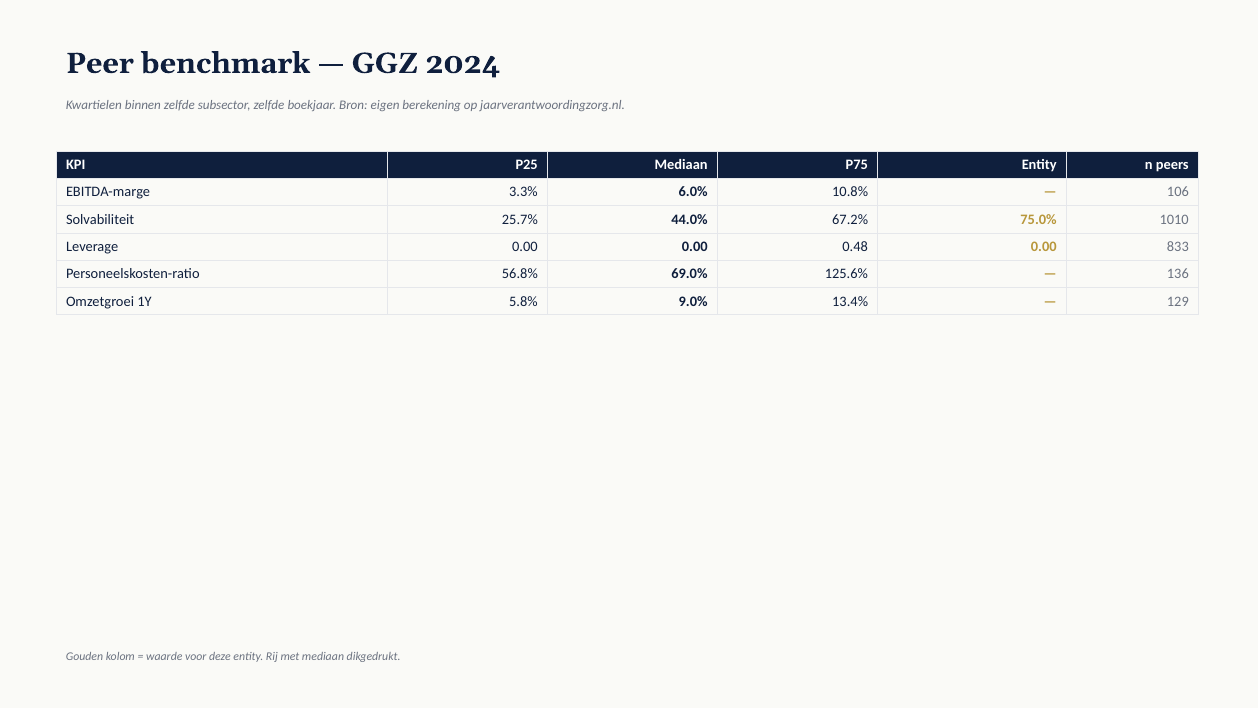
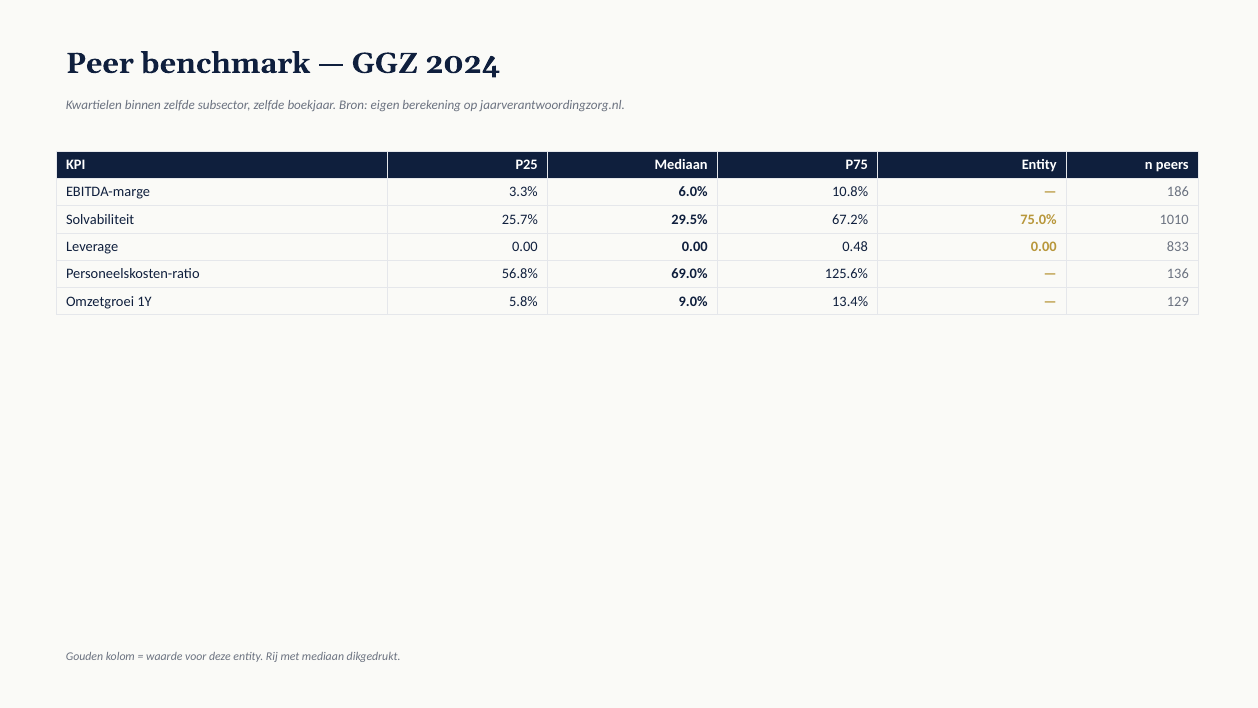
106: 106 -> 186
44.0%: 44.0% -> 29.5%
